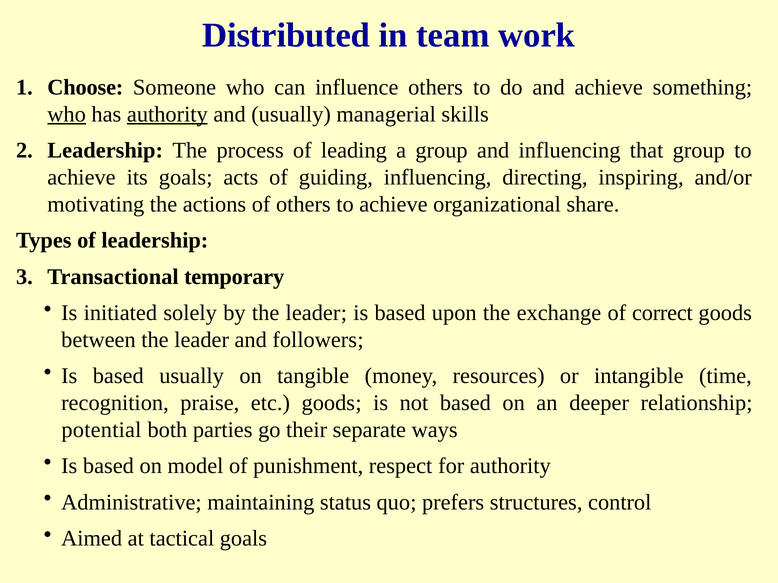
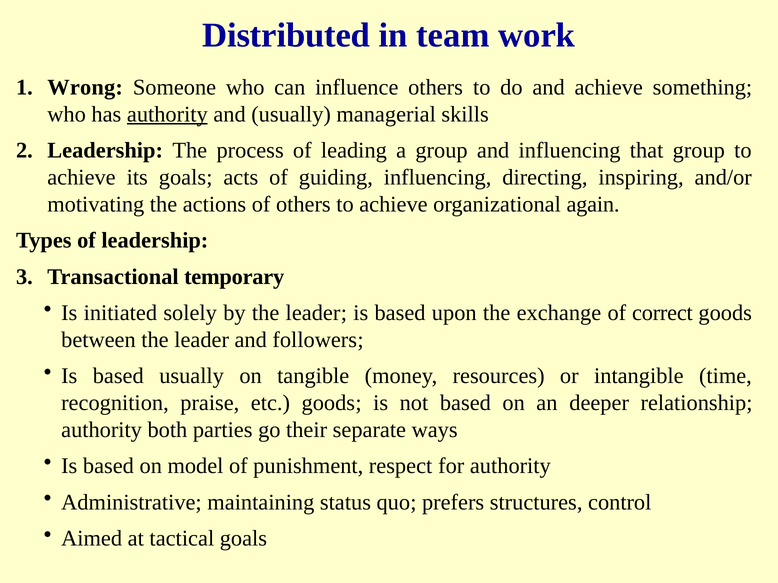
Choose: Choose -> Wrong
who at (67, 114) underline: present -> none
share: share -> again
potential at (101, 430): potential -> authority
